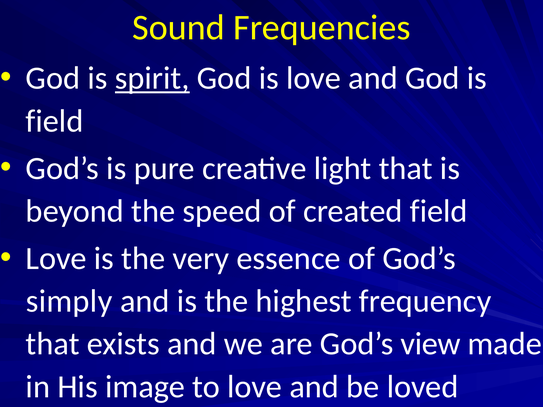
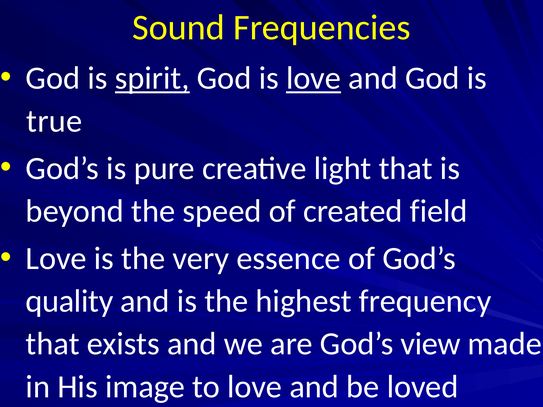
love at (314, 78) underline: none -> present
field at (55, 121): field -> true
simply: simply -> quality
